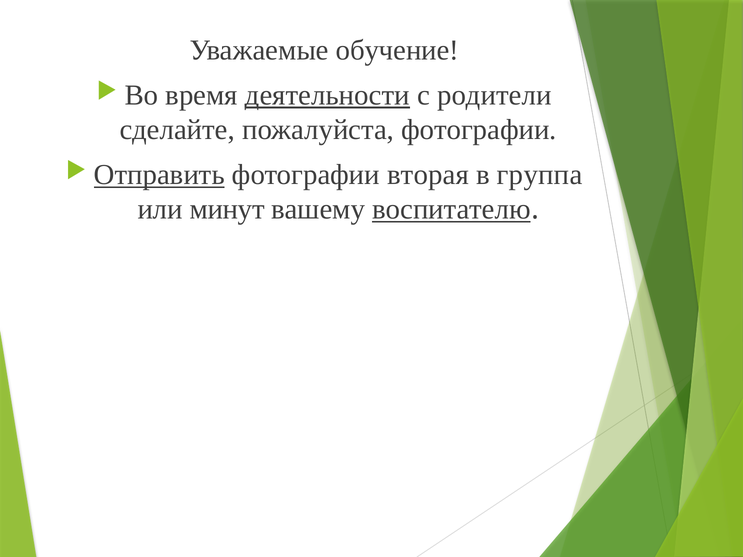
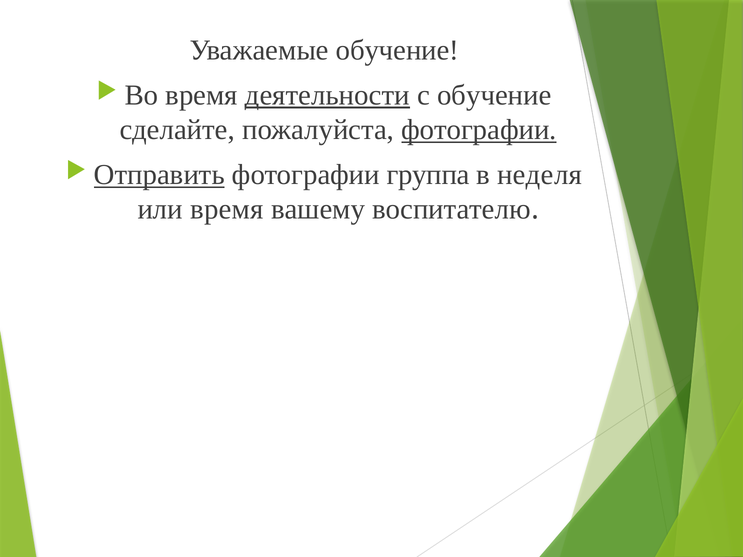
с родители: родители -> обучение
фотографии at (479, 130) underline: none -> present
вторая: вторая -> группа
группа: группа -> неделя
или минут: минут -> время
воспитателю underline: present -> none
